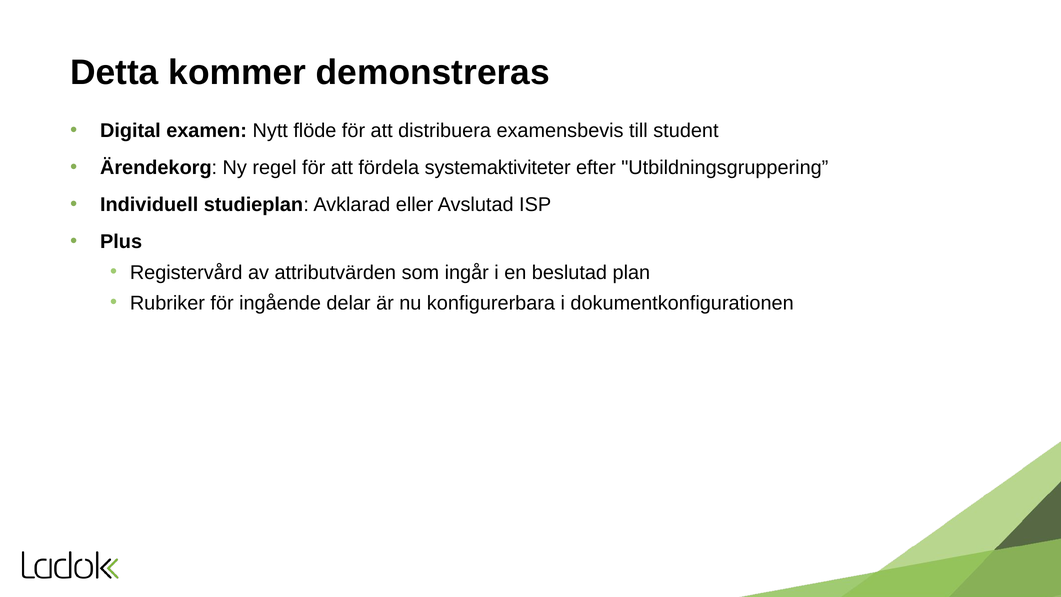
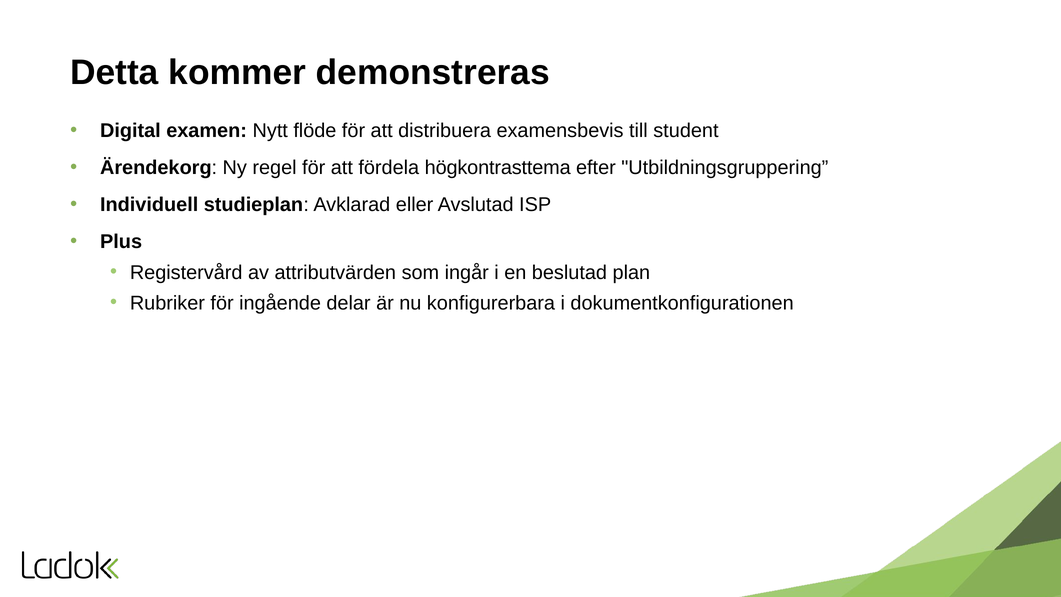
systemaktiviteter: systemaktiviteter -> högkontrasttema
